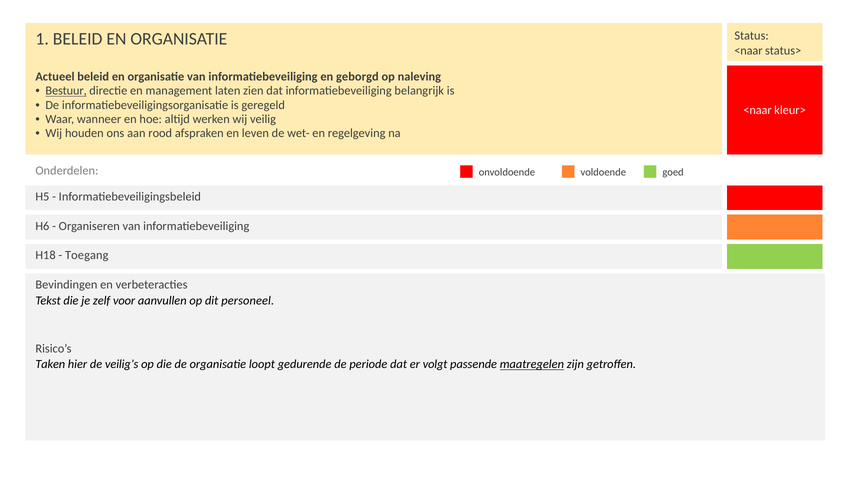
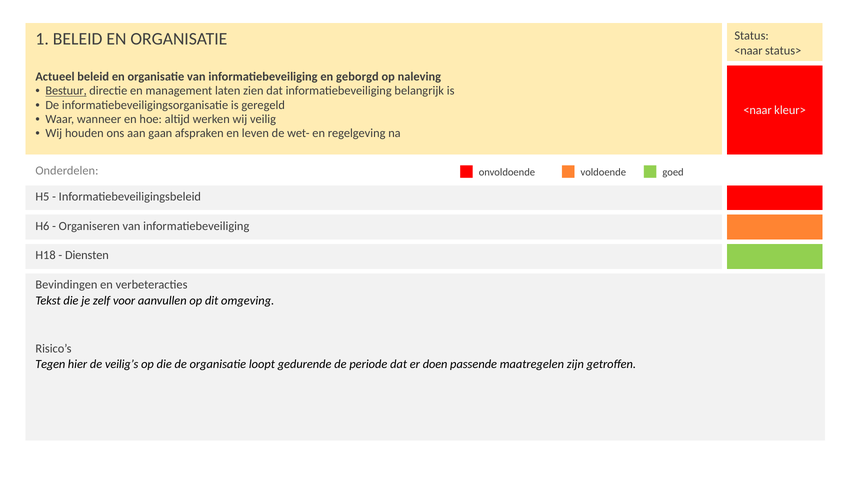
rood: rood -> gaan
Toegang: Toegang -> Diensten
personeel: personeel -> omgeving
Taken: Taken -> Tegen
volgt: volgt -> doen
maatregelen underline: present -> none
